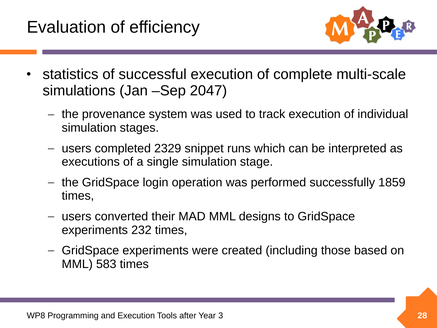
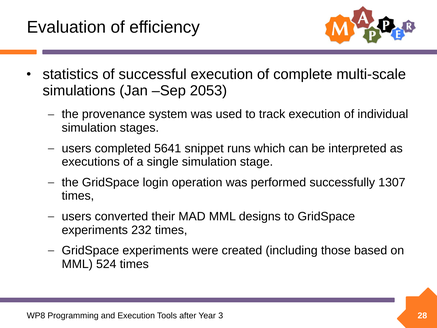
2047: 2047 -> 2053
2329: 2329 -> 5641
1859: 1859 -> 1307
583: 583 -> 524
